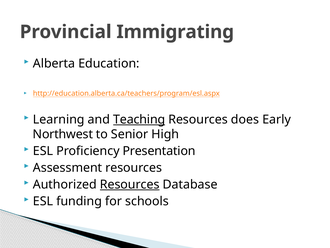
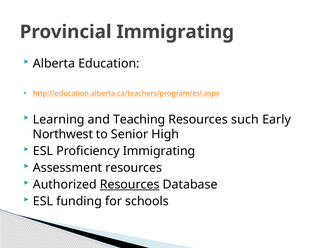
Teaching underline: present -> none
does: does -> such
Proficiency Presentation: Presentation -> Immigrating
